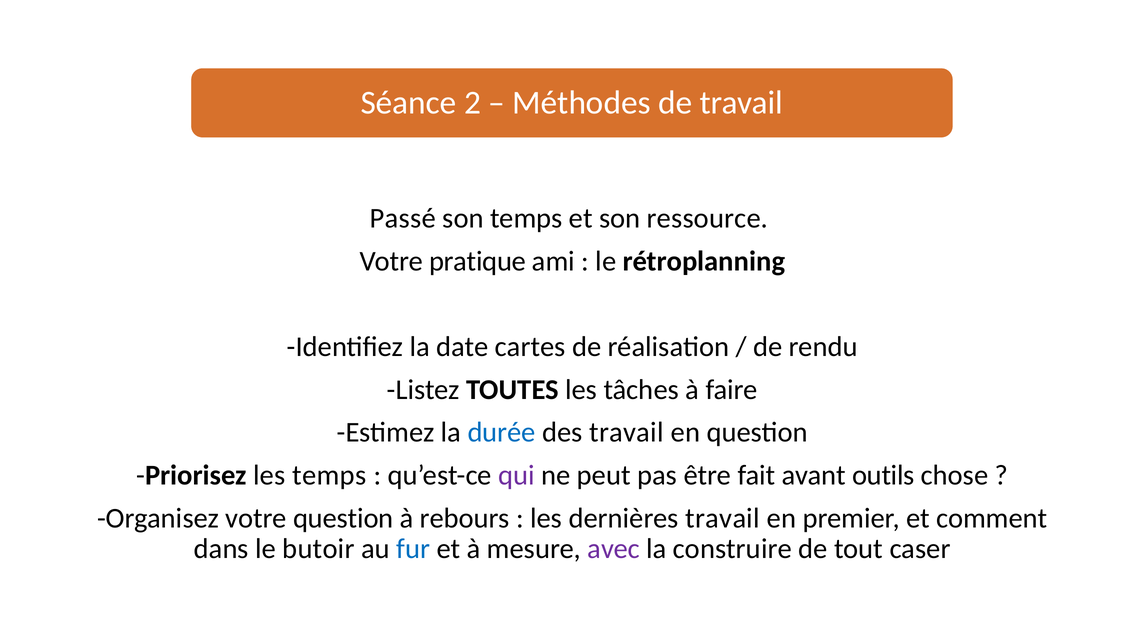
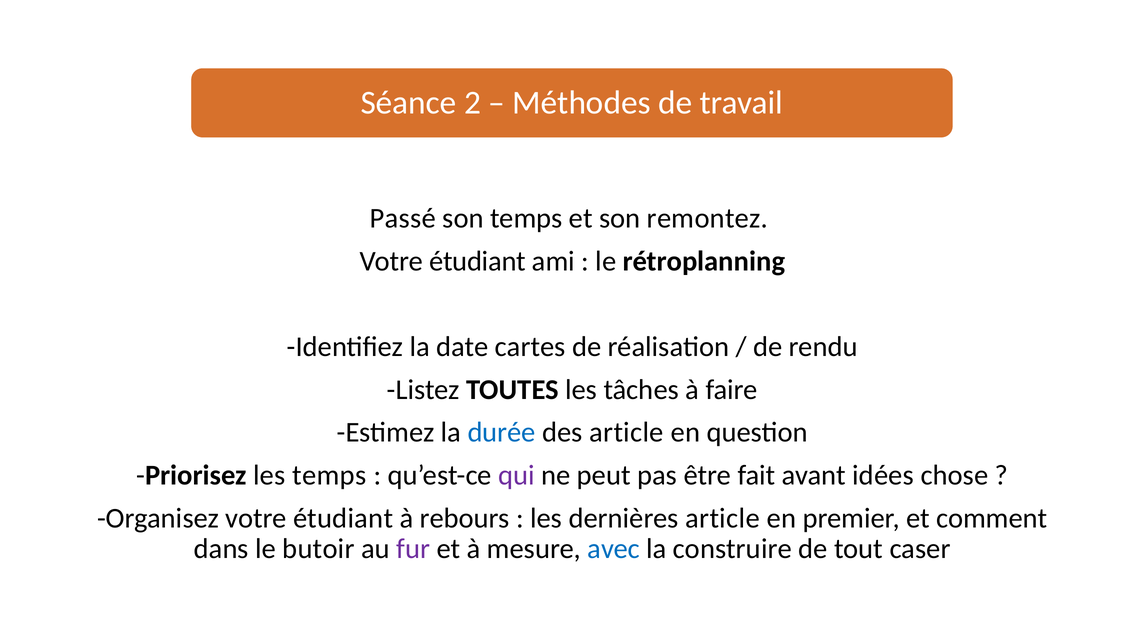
ressource: ressource -> remontez
pratique at (478, 261): pratique -> étudiant
des travail: travail -> article
outils: outils -> idées
Organisez votre question: question -> étudiant
dernières travail: travail -> article
fur colour: blue -> purple
avec colour: purple -> blue
